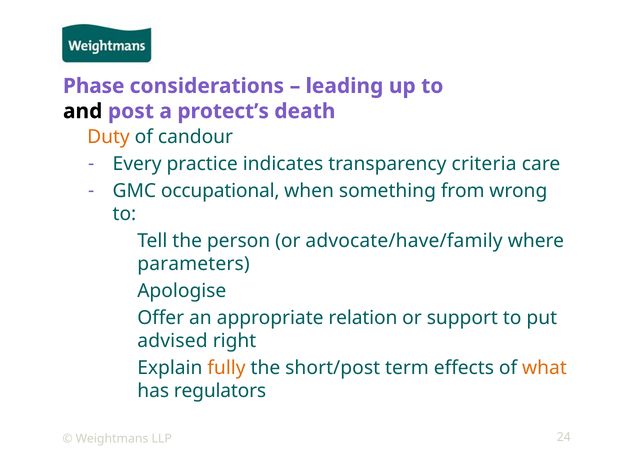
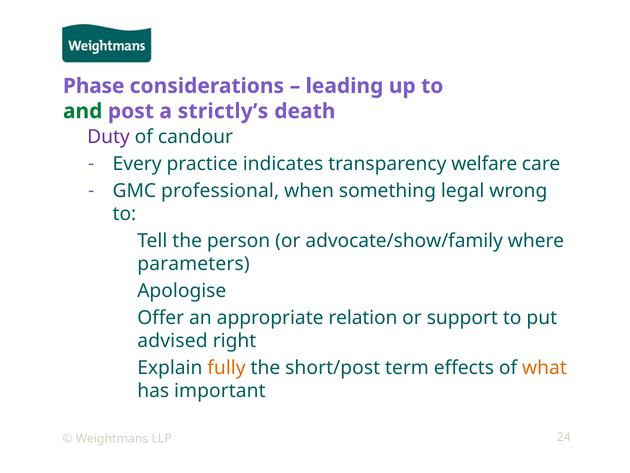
and colour: black -> green
protect’s: protect’s -> strictly’s
Duty colour: orange -> purple
criteria: criteria -> welfare
occupational: occupational -> professional
from: from -> legal
advocate/have/family: advocate/have/family -> advocate/show/family
regulators: regulators -> important
